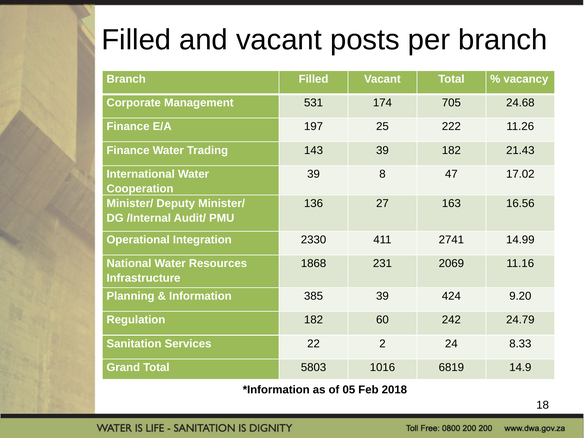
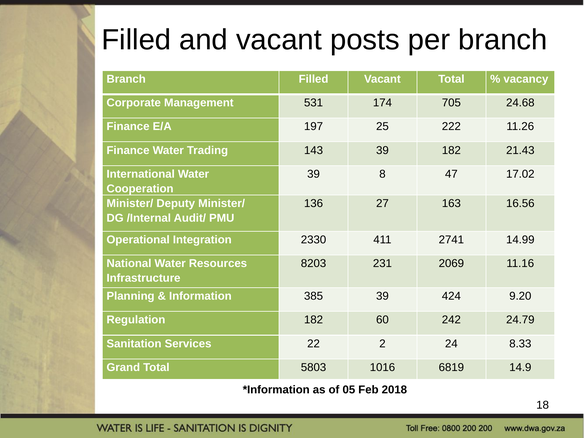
1868: 1868 -> 8203
